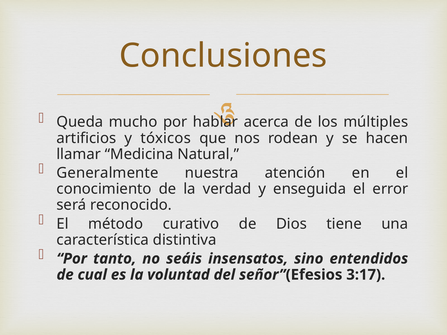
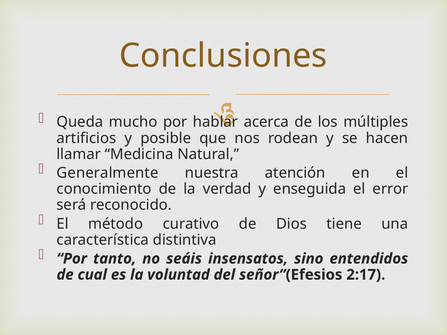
tóxicos: tóxicos -> posible
3:17: 3:17 -> 2:17
